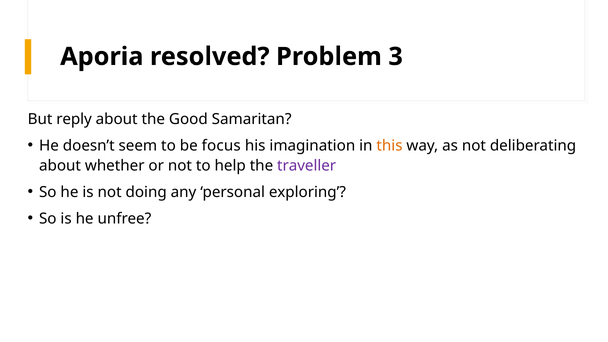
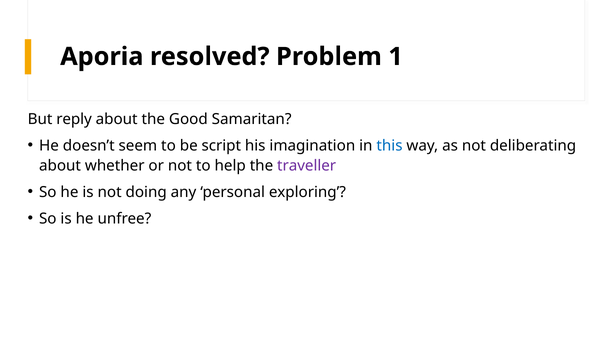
3: 3 -> 1
focus: focus -> script
this colour: orange -> blue
